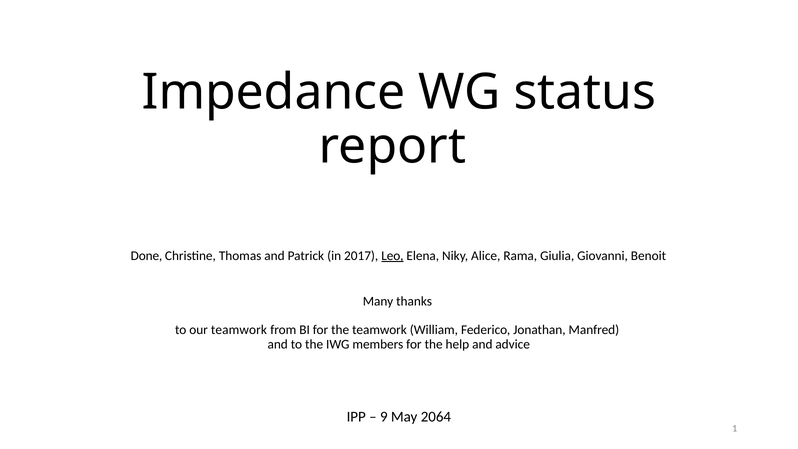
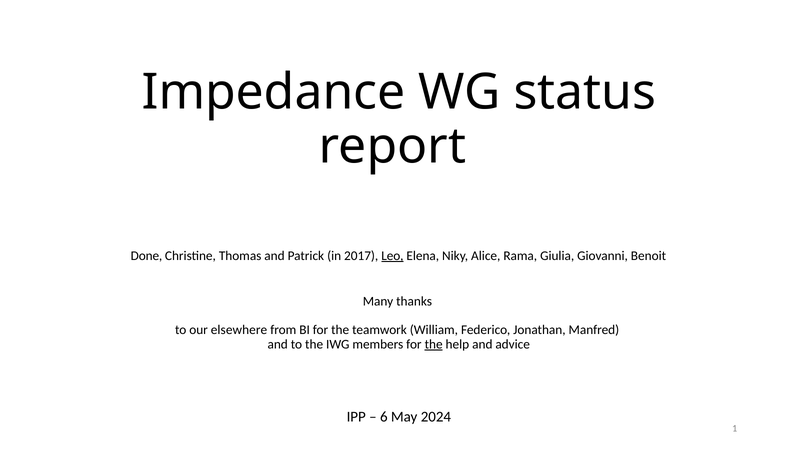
our teamwork: teamwork -> elsewhere
the at (434, 344) underline: none -> present
9: 9 -> 6
2064: 2064 -> 2024
